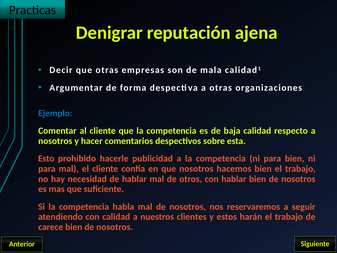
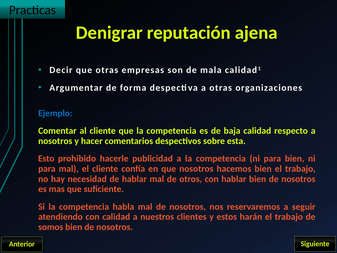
carece: carece -> somos
